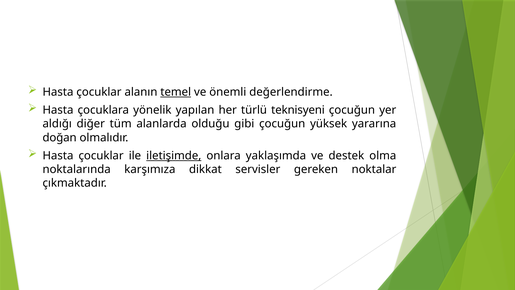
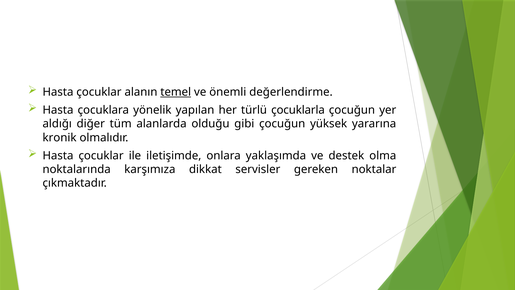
teknisyeni: teknisyeni -> çocuklarla
doğan: doğan -> kronik
iletişimde underline: present -> none
